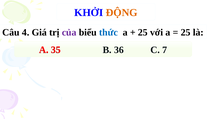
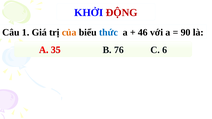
ĐỘNG colour: orange -> red
4: 4 -> 1
của colour: purple -> orange
25 at (143, 32): 25 -> 46
25 at (186, 32): 25 -> 90
36: 36 -> 76
7: 7 -> 6
